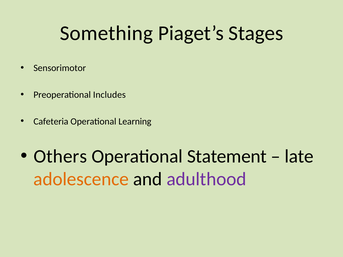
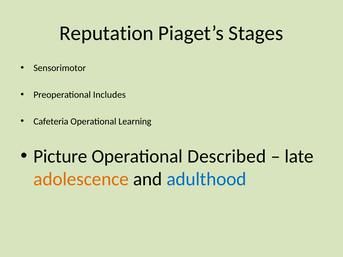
Something: Something -> Reputation
Others: Others -> Picture
Statement: Statement -> Described
adulthood colour: purple -> blue
